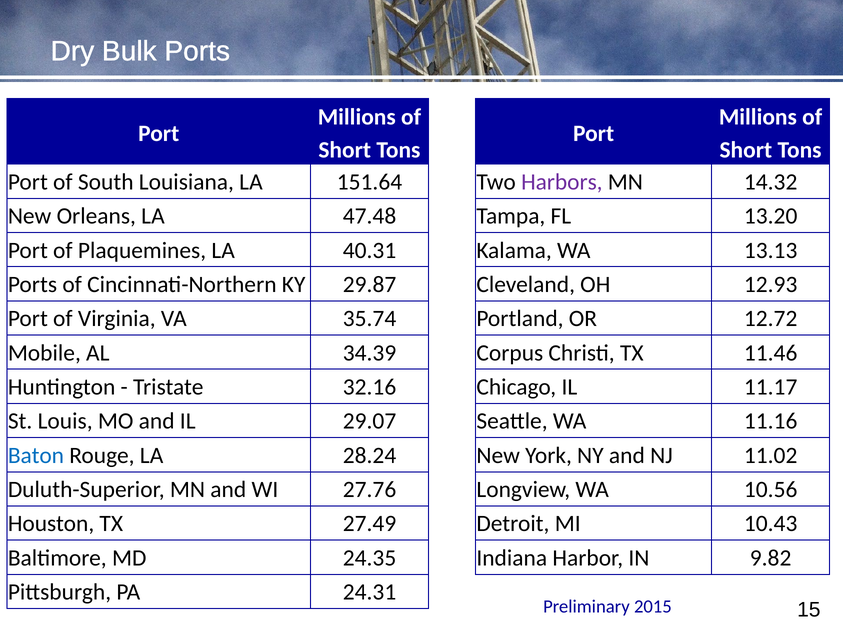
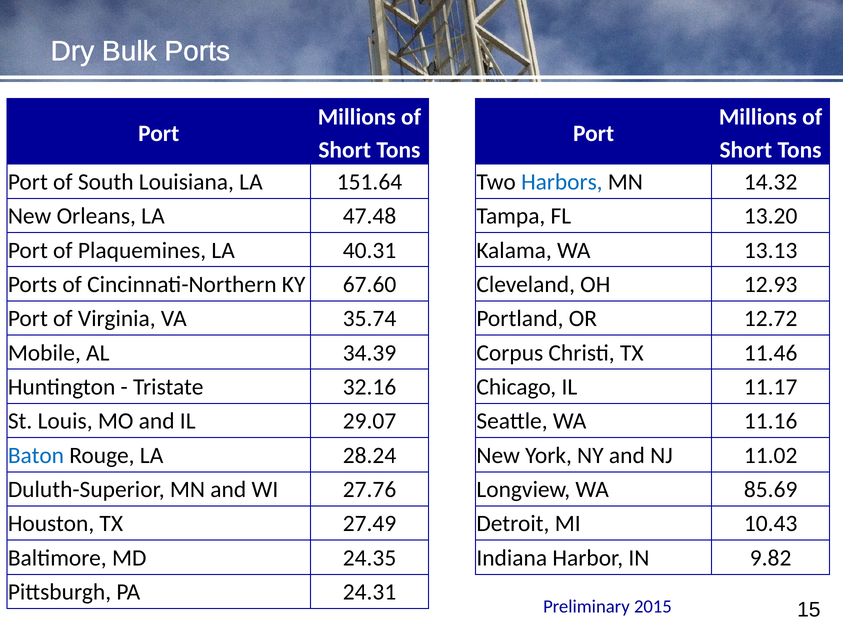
Harbors colour: purple -> blue
29.87: 29.87 -> 67.60
10.56: 10.56 -> 85.69
